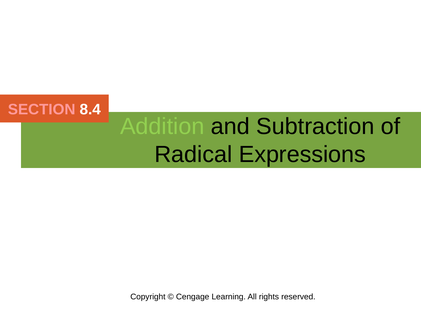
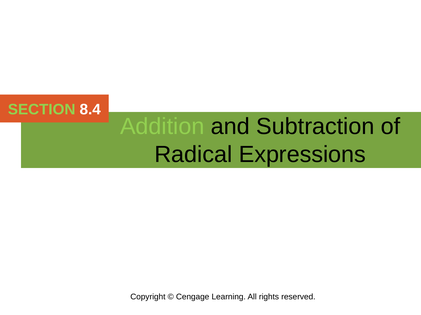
SECTION colour: pink -> light green
